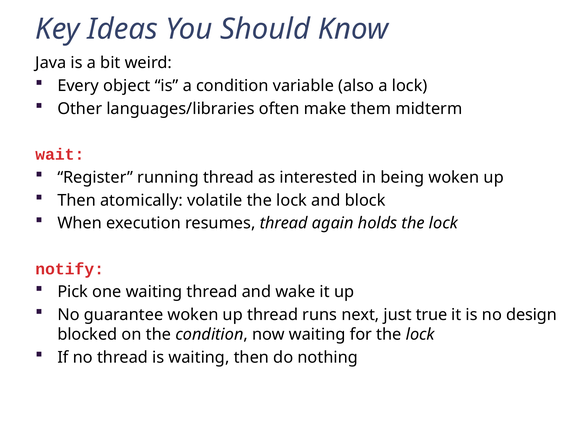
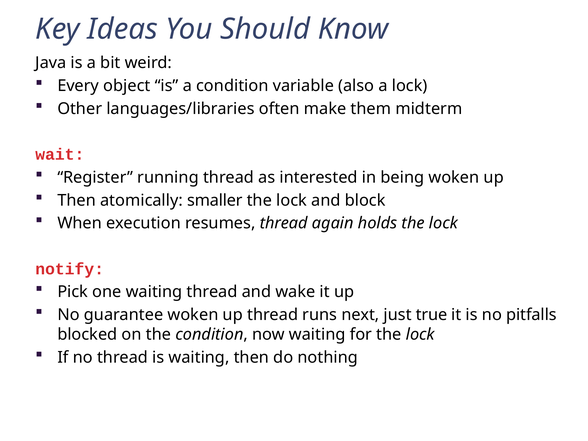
volatile: volatile -> smaller
design: design -> pitfalls
